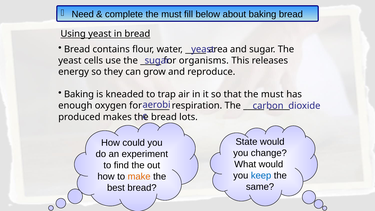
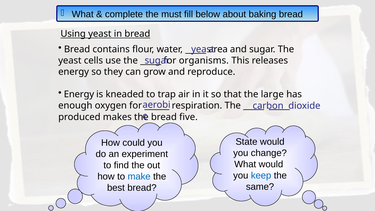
Need at (83, 14): Need -> What
Baking at (79, 94): Baking -> Energy
that the must: must -> large
lots: lots -> five
make colour: orange -> blue
